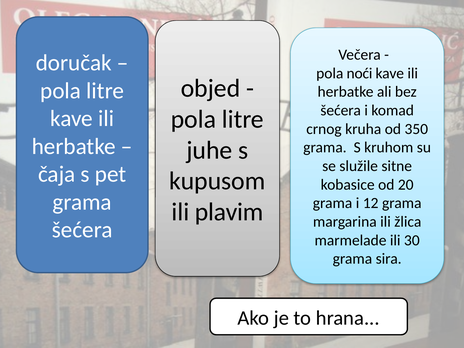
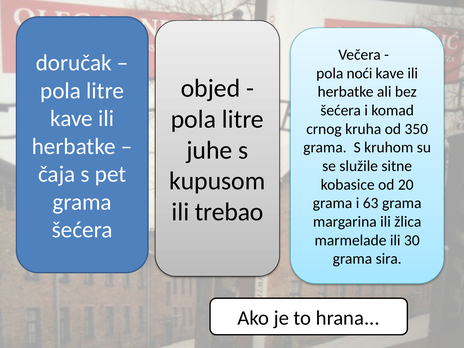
12: 12 -> 63
plavim: plavim -> trebao
